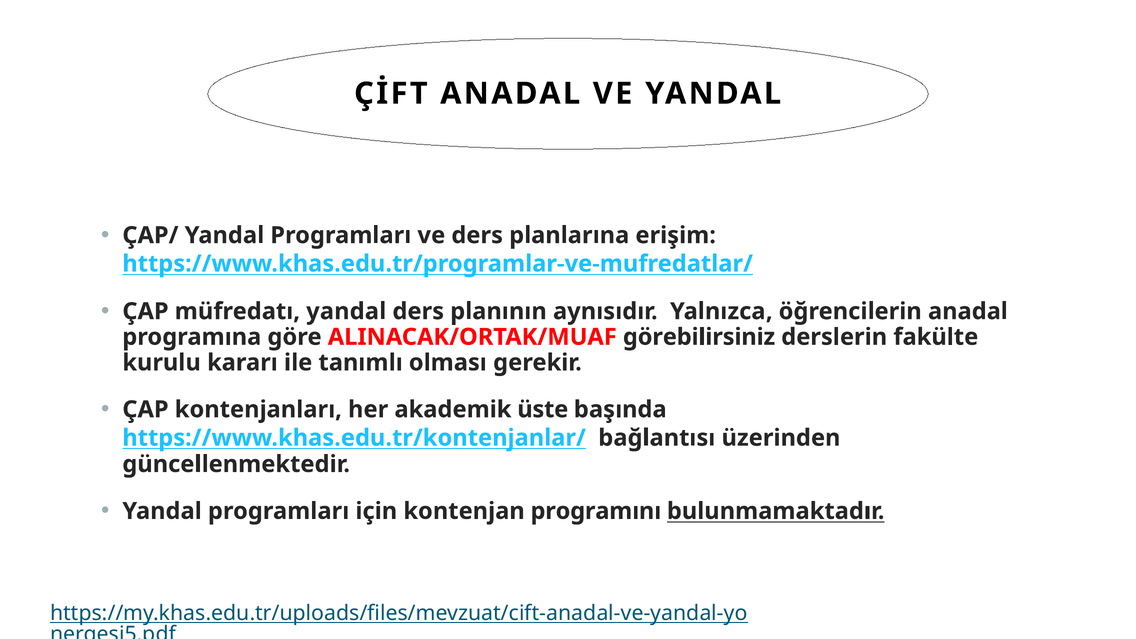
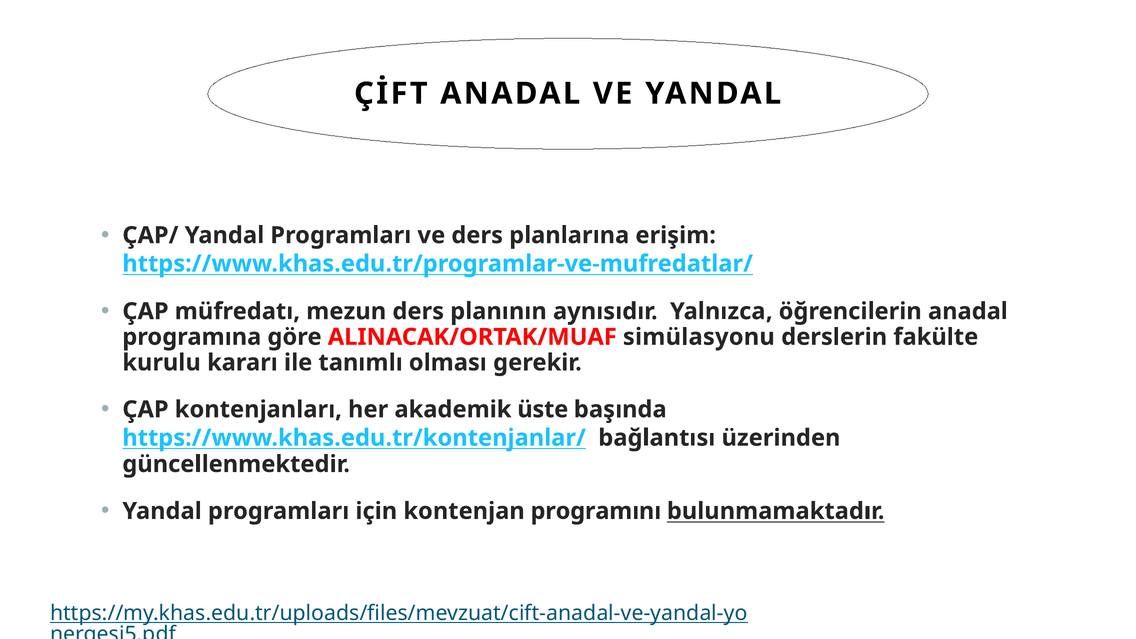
müfredatı yandal: yandal -> mezun
görebilirsiniz: görebilirsiniz -> simülasyonu
